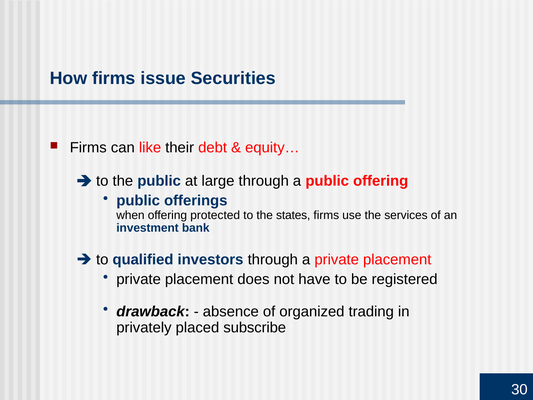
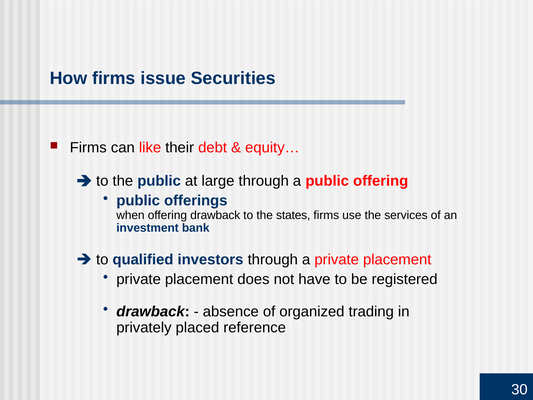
offering protected: protected -> drawback
subscribe: subscribe -> reference
